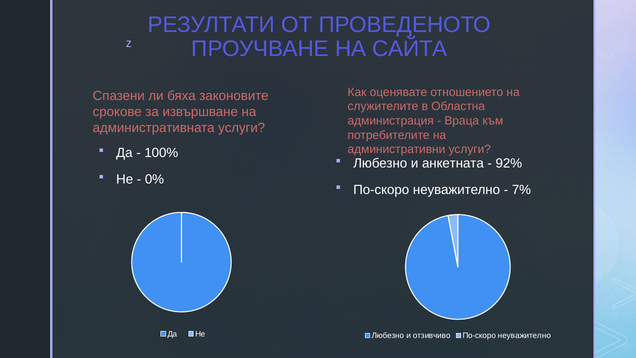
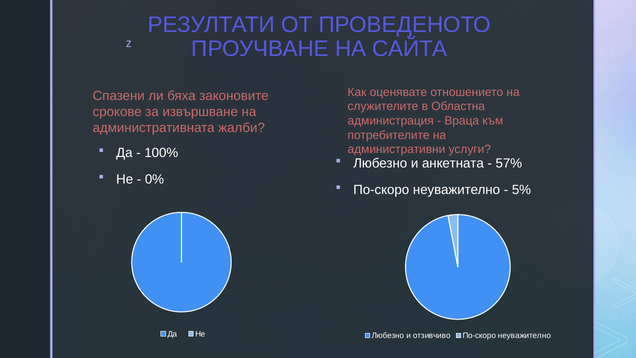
административната услуги: услуги -> жалби
92%: 92% -> 57%
7%: 7% -> 5%
